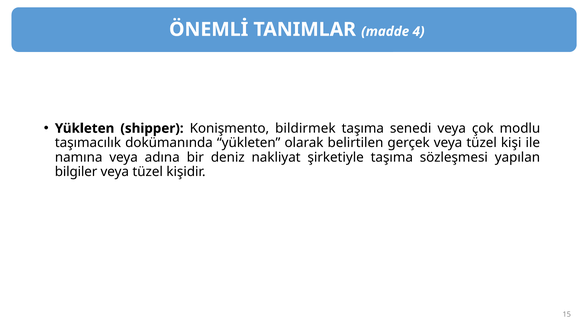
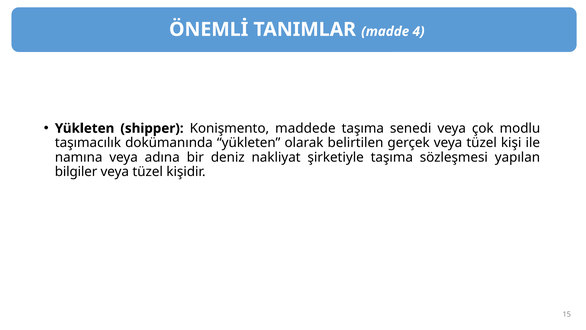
bildirmek: bildirmek -> maddede
